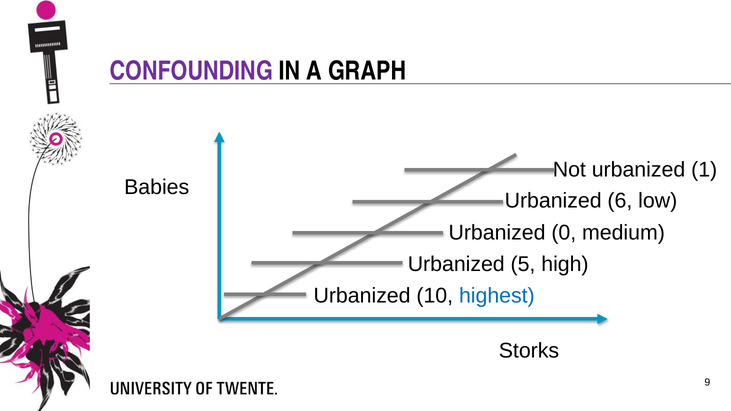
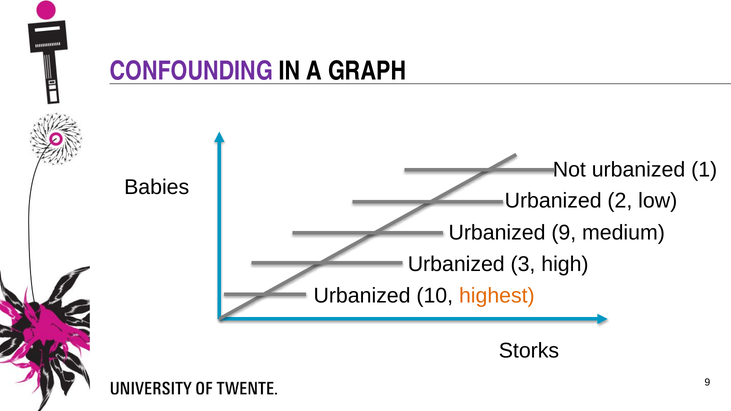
6: 6 -> 2
Urbanized 0: 0 -> 9
5: 5 -> 3
highest colour: blue -> orange
